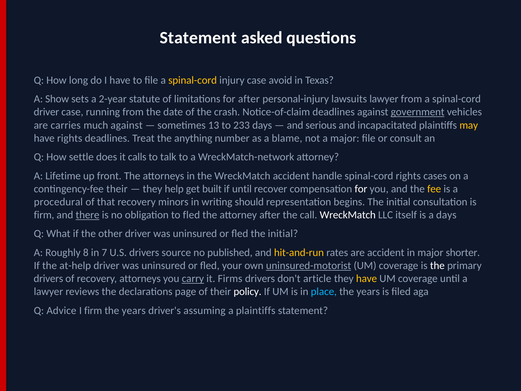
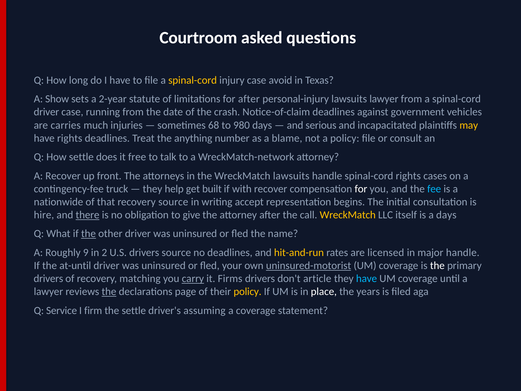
Statement at (198, 38): Statement -> Courtroom
government underline: present -> none
much against: against -> injuries
13: 13 -> 68
233: 233 -> 980
a major: major -> policy
calls: calls -> free
A Lifetime: Lifetime -> Recover
WreckMatch accident: accident -> lawsuits
contingency-fee their: their -> truck
if until: until -> with
fee colour: yellow -> light blue
procedural: procedural -> nationwide
recovery minors: minors -> source
should: should -> accept
firm at (44, 215): firm -> hire
to fled: fled -> give
WreckMatch at (348, 215) colour: white -> yellow
the at (88, 234) underline: none -> present
fled the initial: initial -> name
8: 8 -> 9
7: 7 -> 2
no published: published -> deadlines
are accident: accident -> licensed
major shorter: shorter -> handle
at-help: at-help -> at-until
recovery attorneys: attorneys -> matching
have at (367, 278) colour: yellow -> light blue
the at (109, 291) underline: none -> present
policy at (248, 291) colour: white -> yellow
place colour: light blue -> white
Advice: Advice -> Service
years at (134, 310): years -> settle
a plaintiffs: plaintiffs -> coverage
